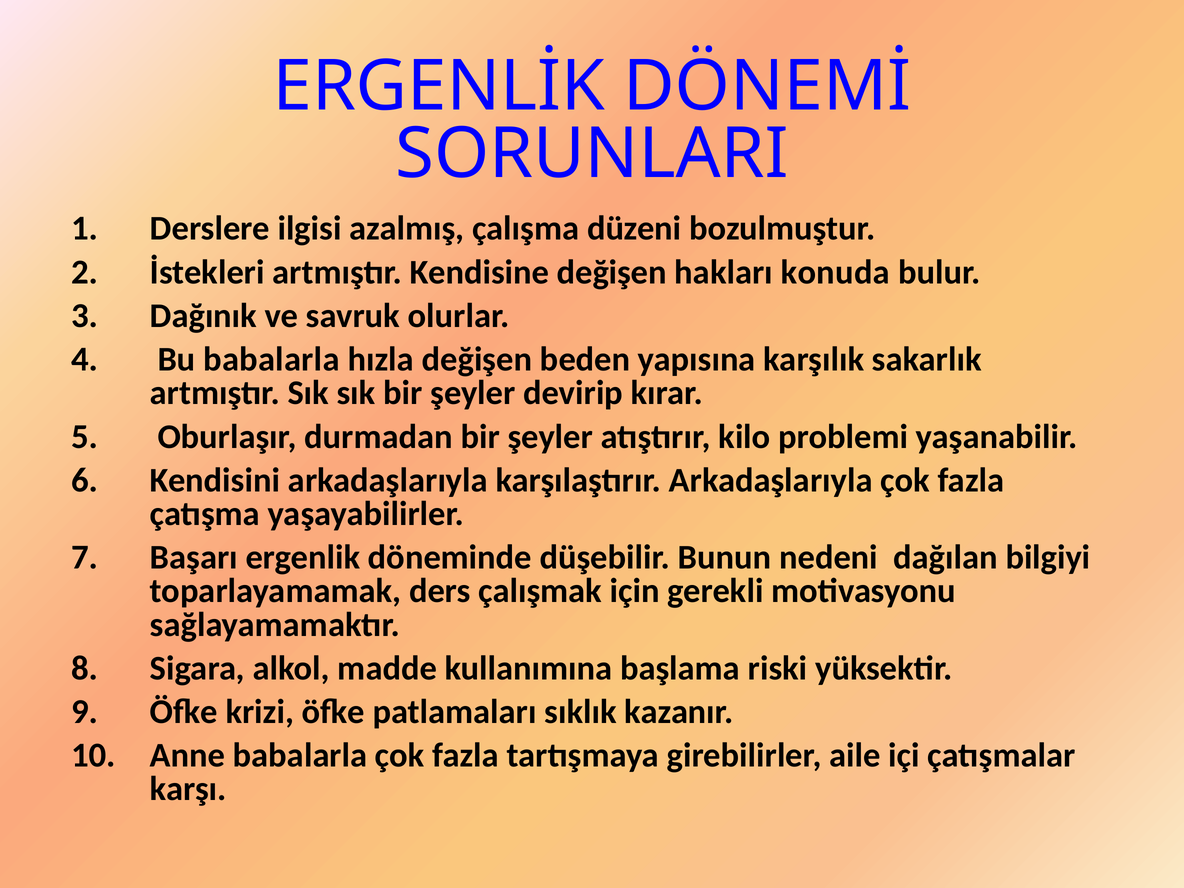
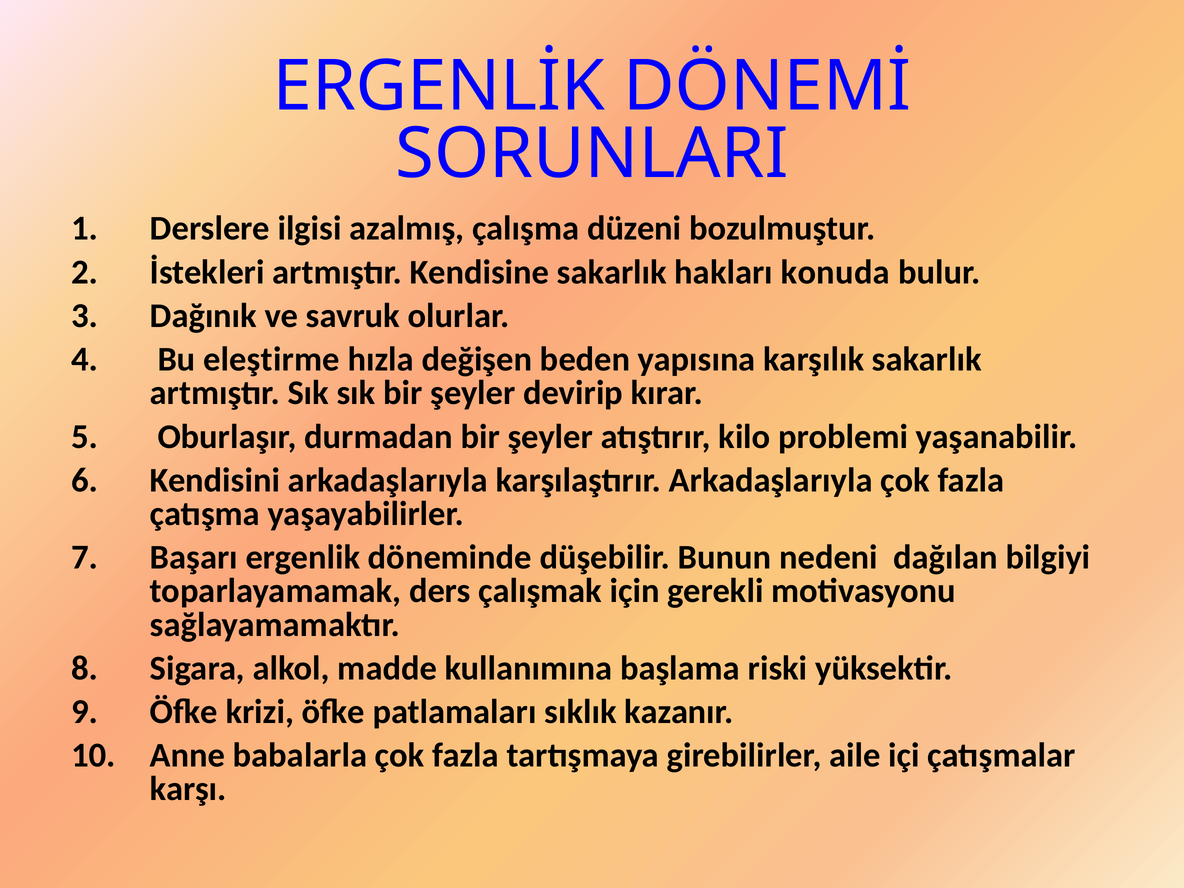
Kendisine değişen: değişen -> sakarlık
Bu babalarla: babalarla -> eleştirme
